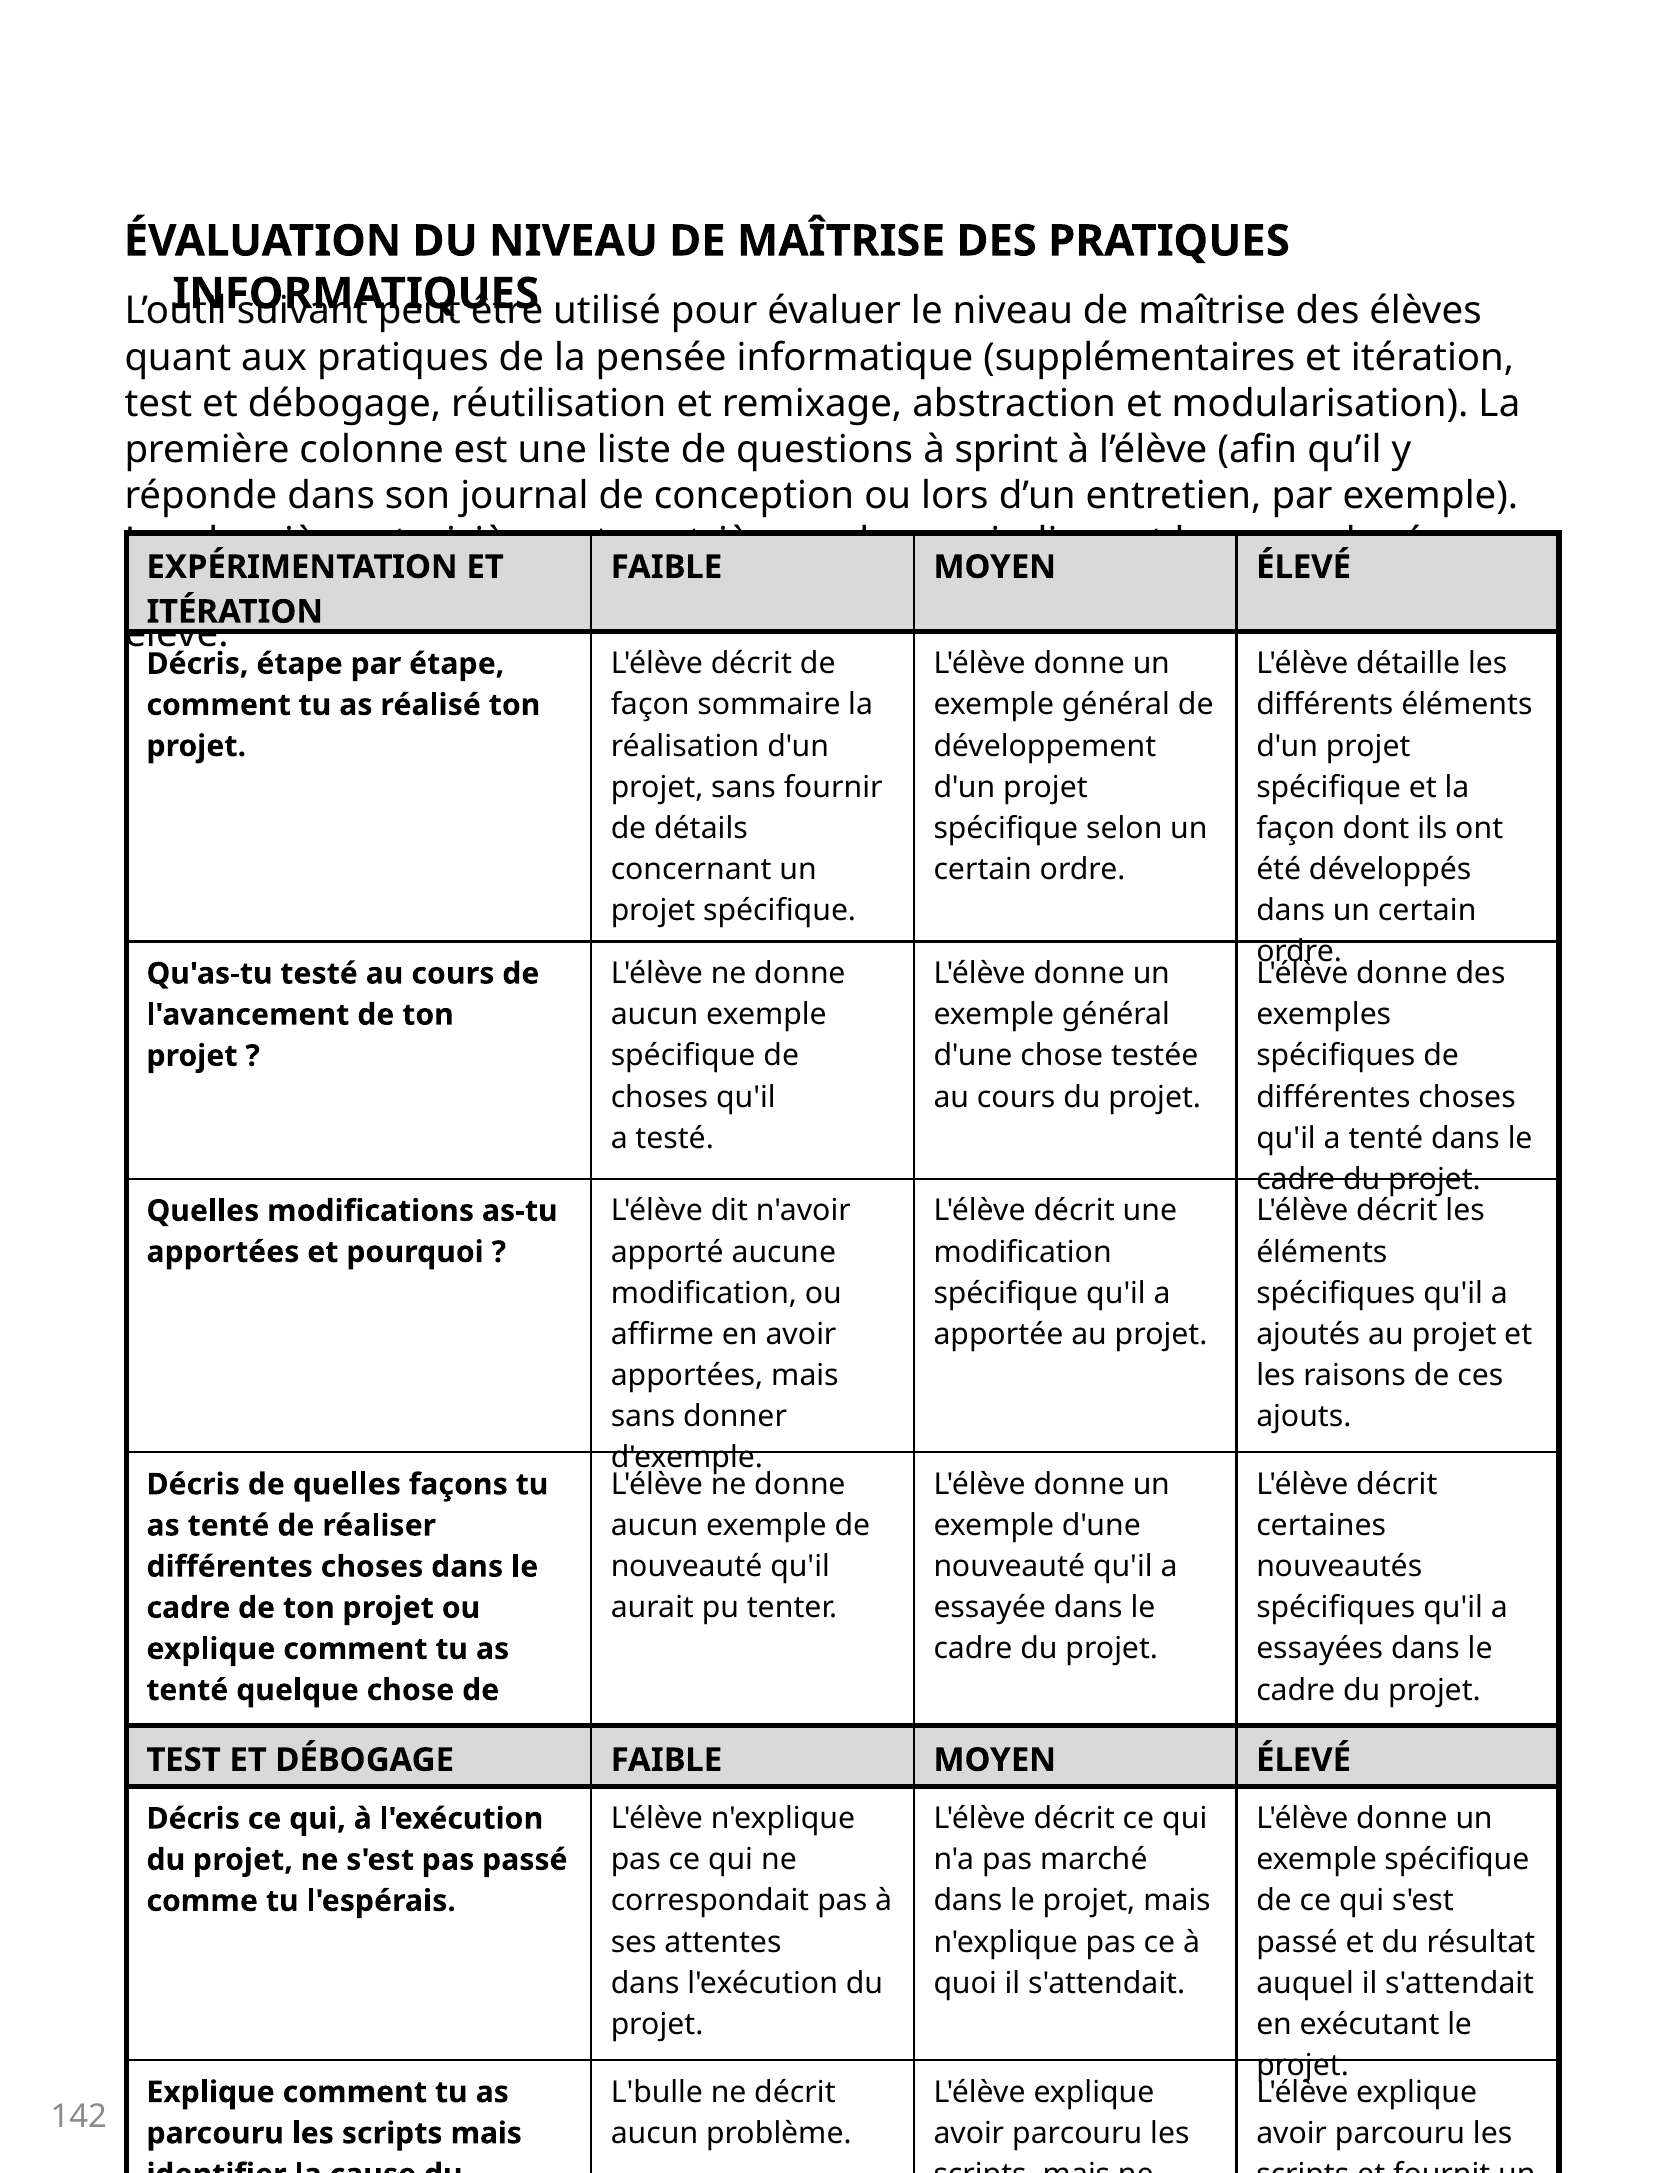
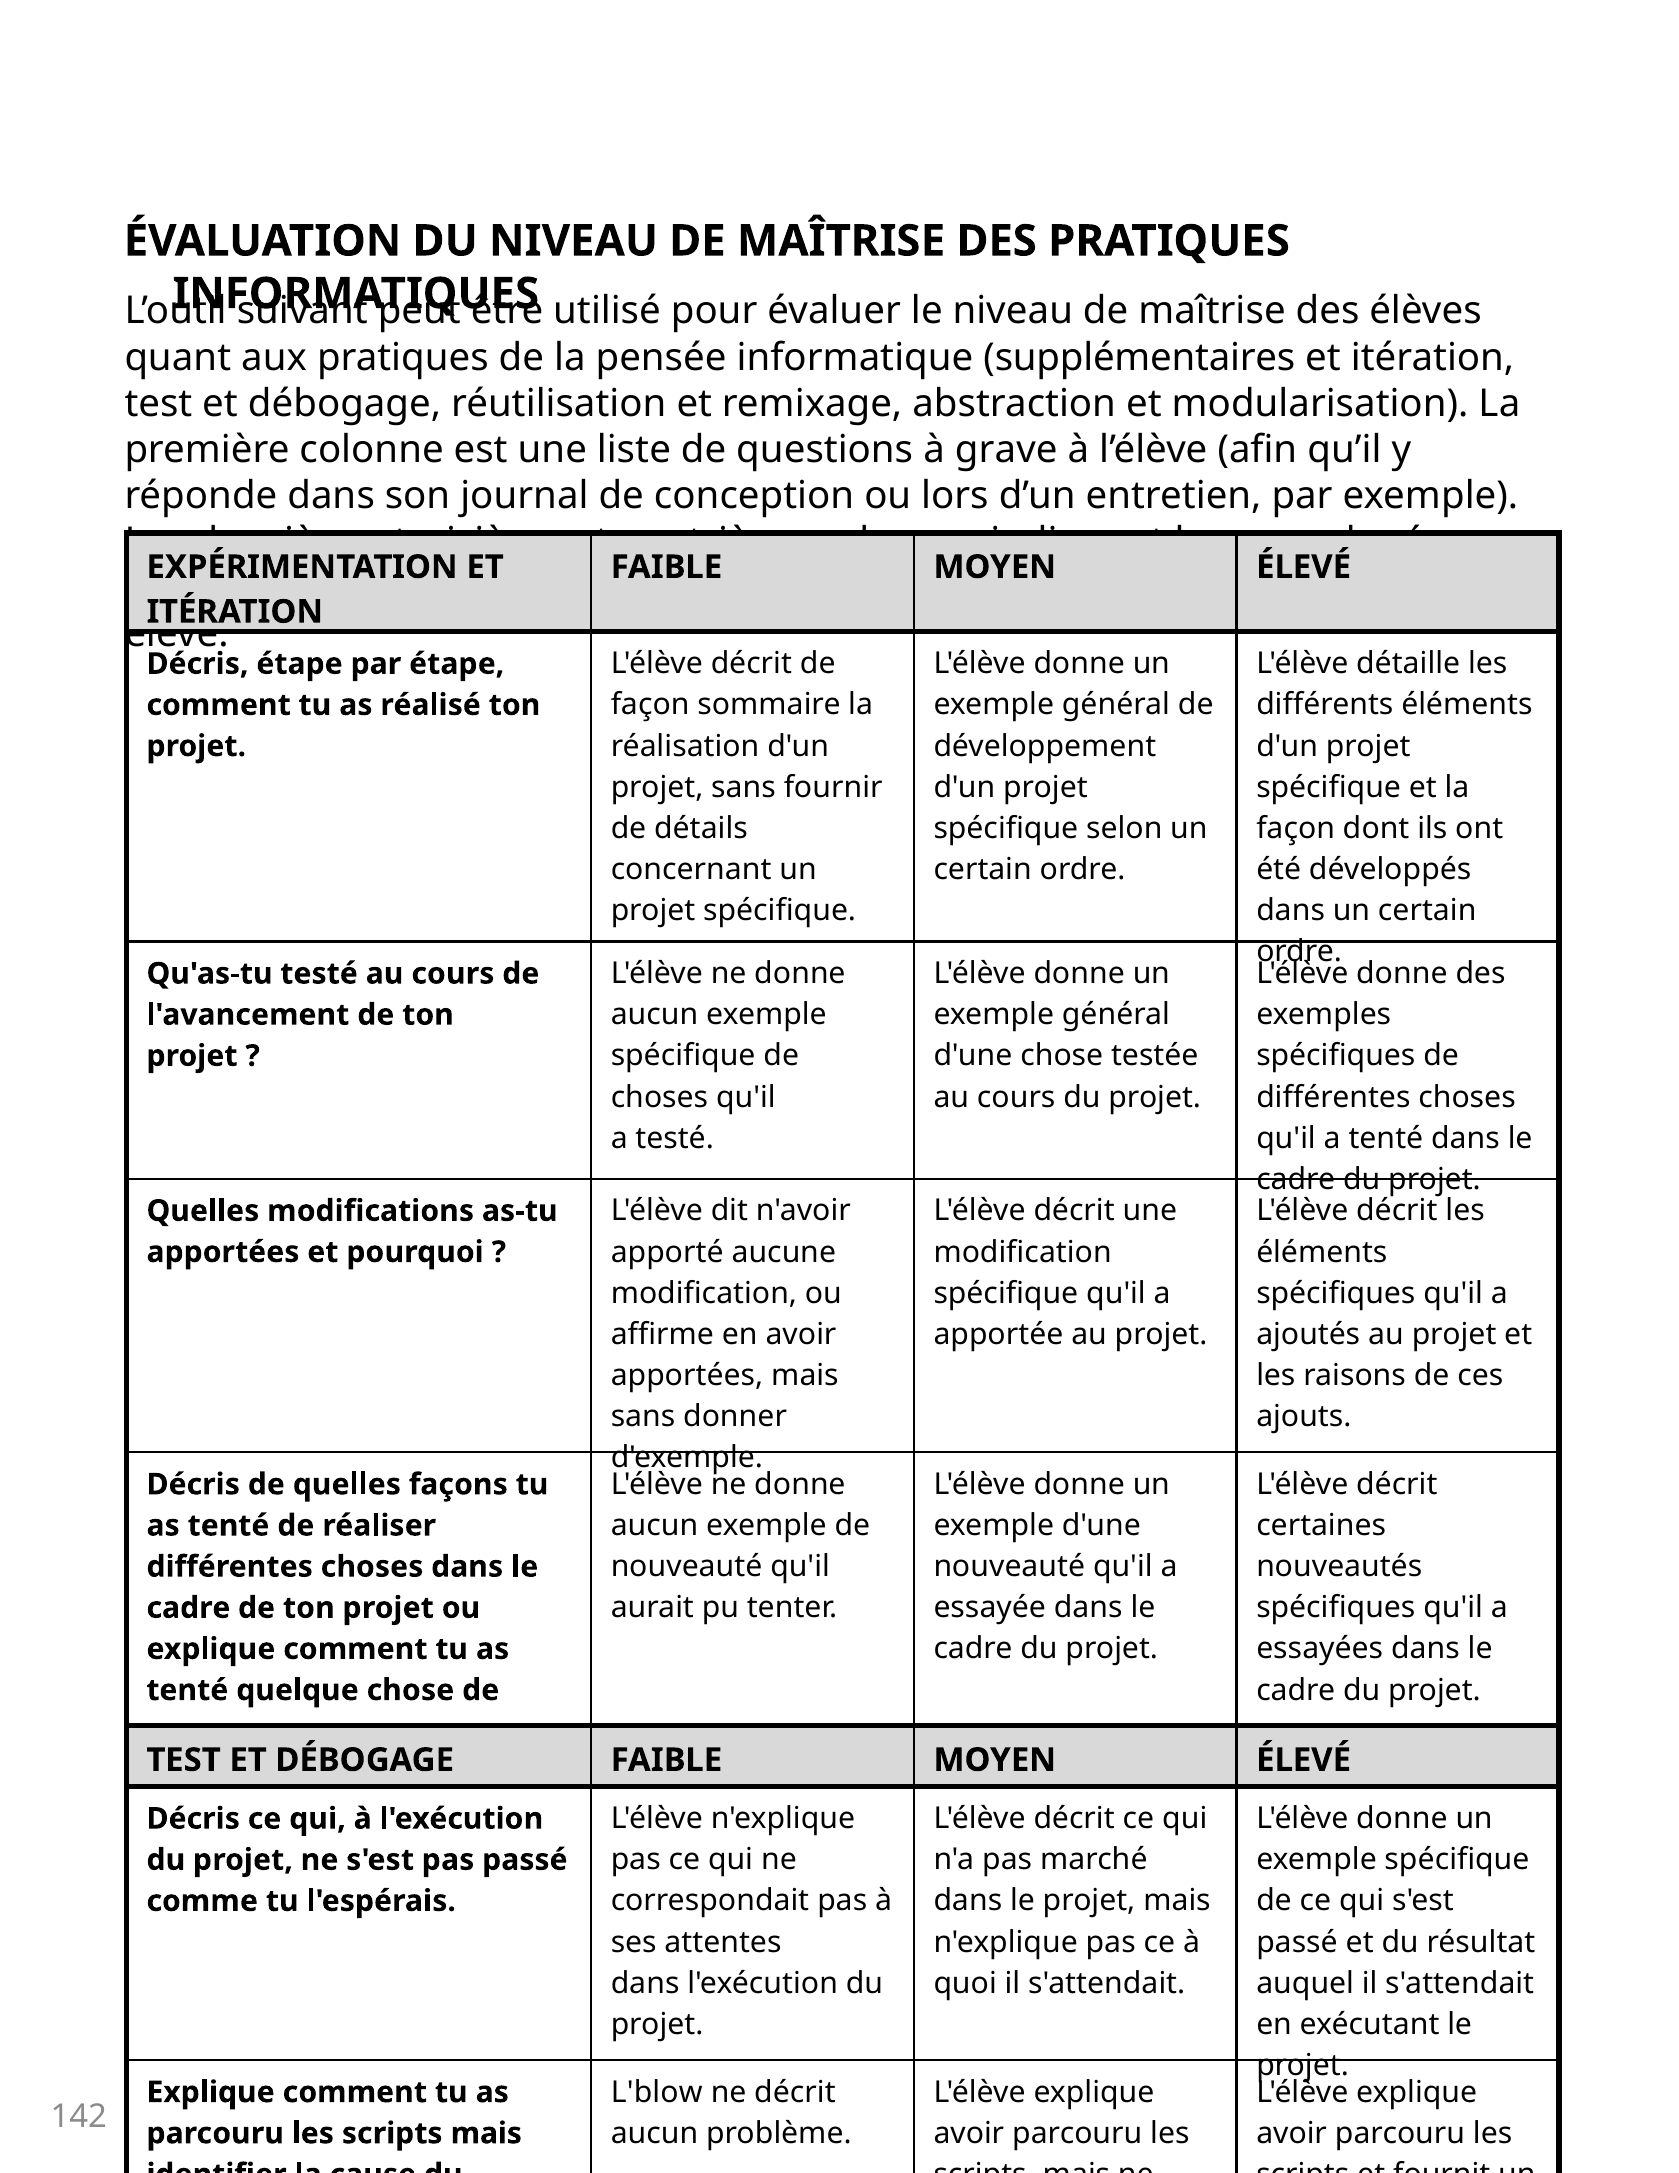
sprint: sprint -> grave
L'bulle: L'bulle -> L'blow
